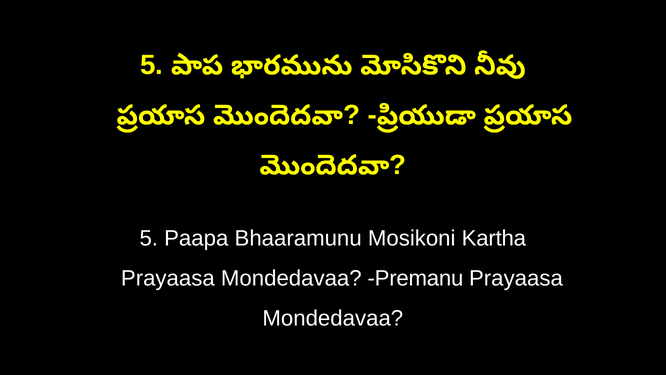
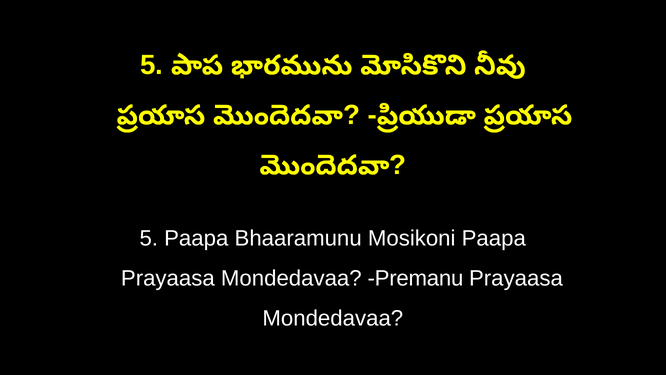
Mosikoni Kartha: Kartha -> Paapa
